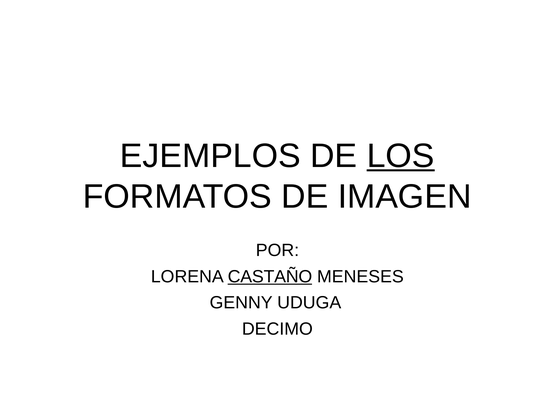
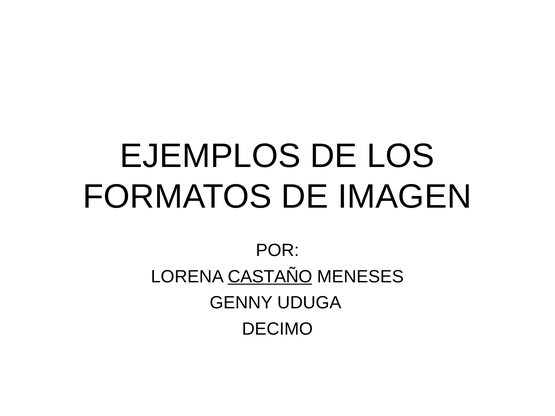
LOS underline: present -> none
